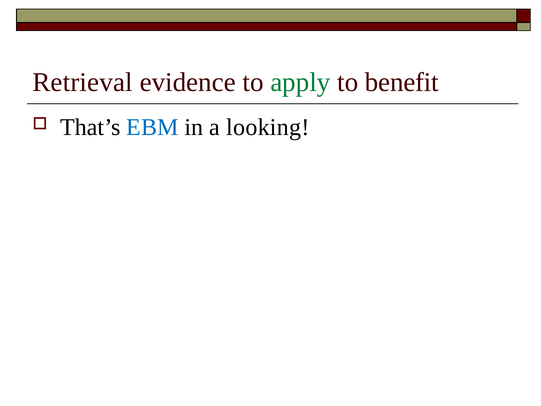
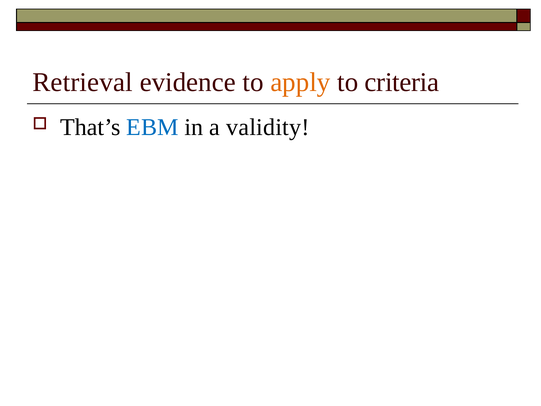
apply colour: green -> orange
benefit: benefit -> criteria
looking: looking -> validity
